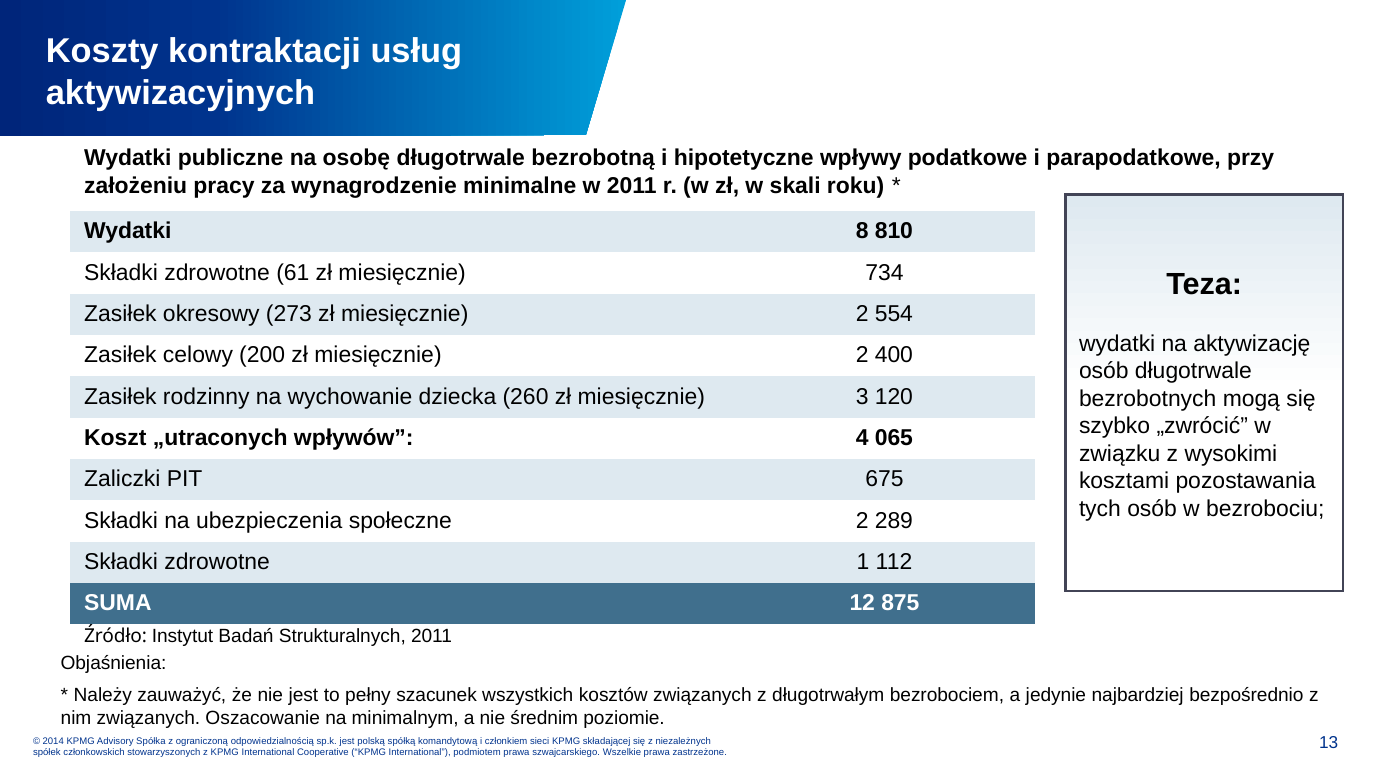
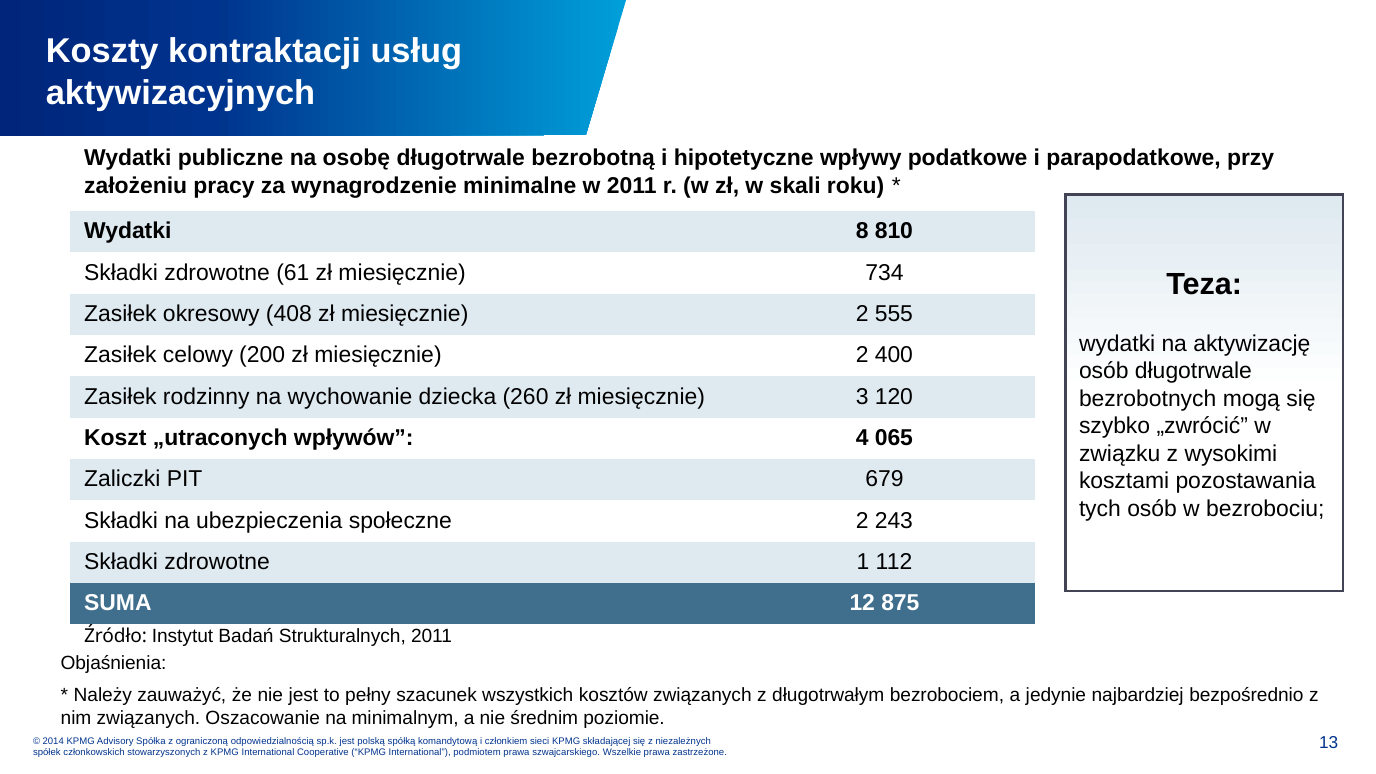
273: 273 -> 408
554: 554 -> 555
675: 675 -> 679
289: 289 -> 243
